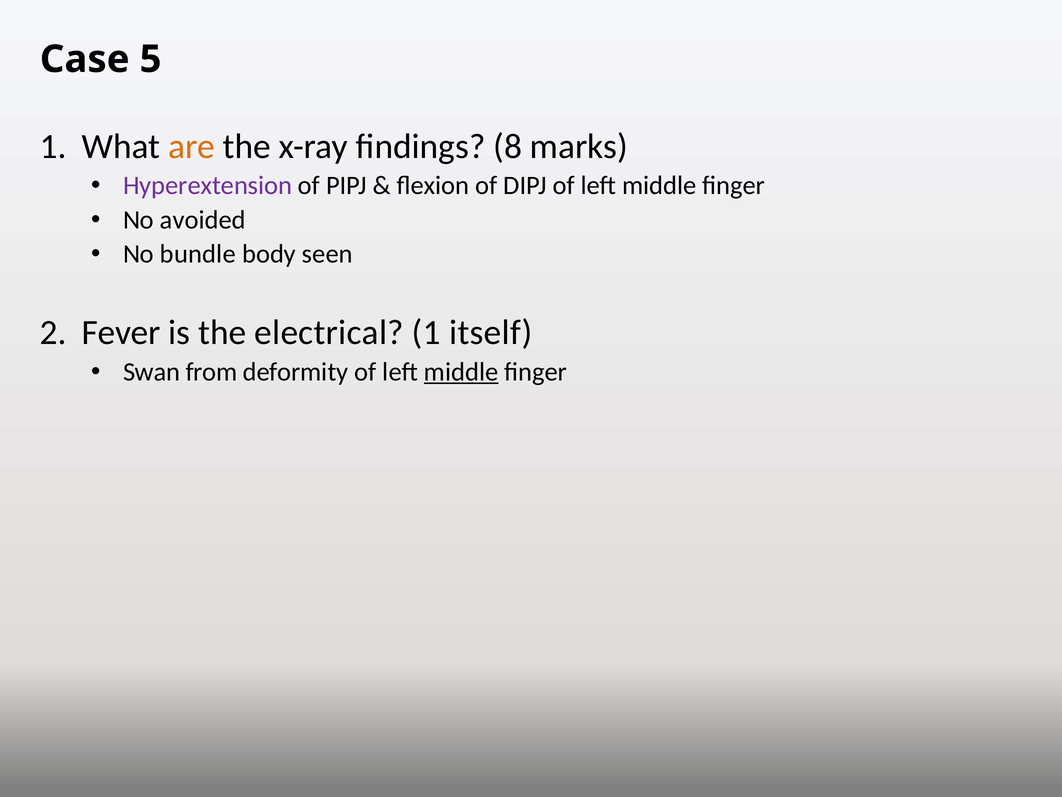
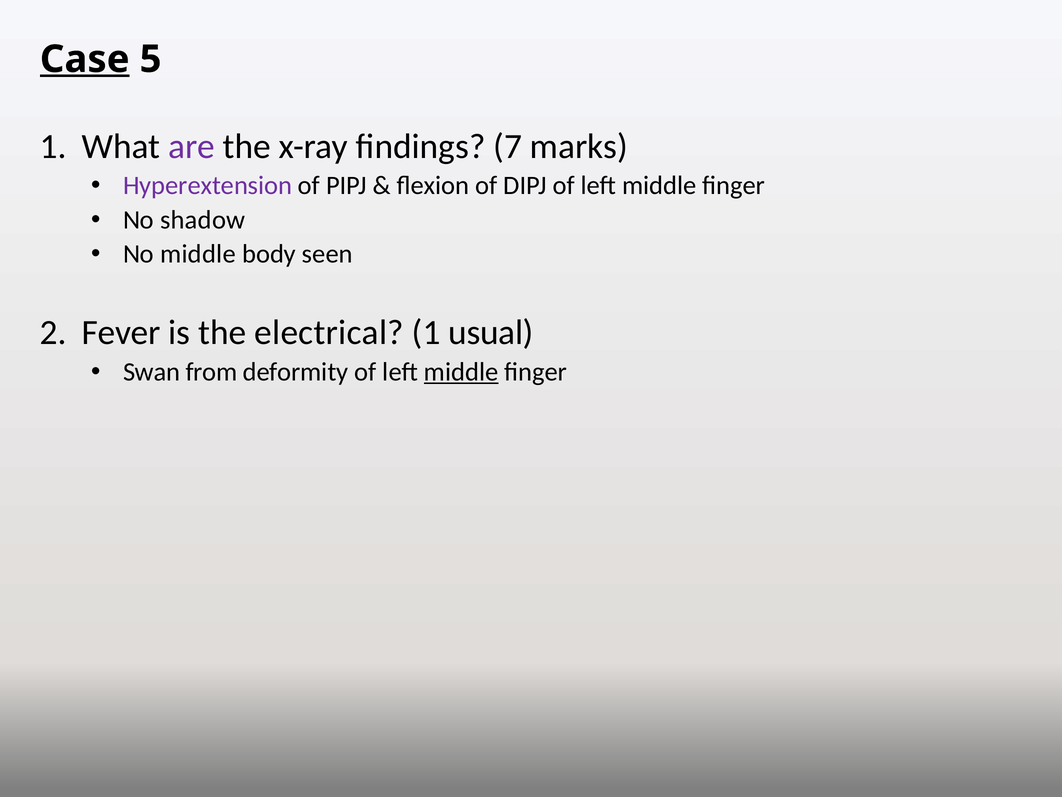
Case underline: none -> present
are colour: orange -> purple
8: 8 -> 7
avoided: avoided -> shadow
No bundle: bundle -> middle
itself: itself -> usual
